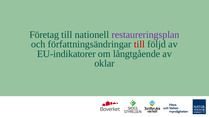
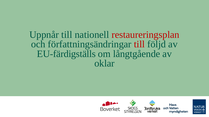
Företag: Företag -> Uppnår
restaureringsplan colour: purple -> red
EU-indikatorer: EU-indikatorer -> EU-färdigställs
